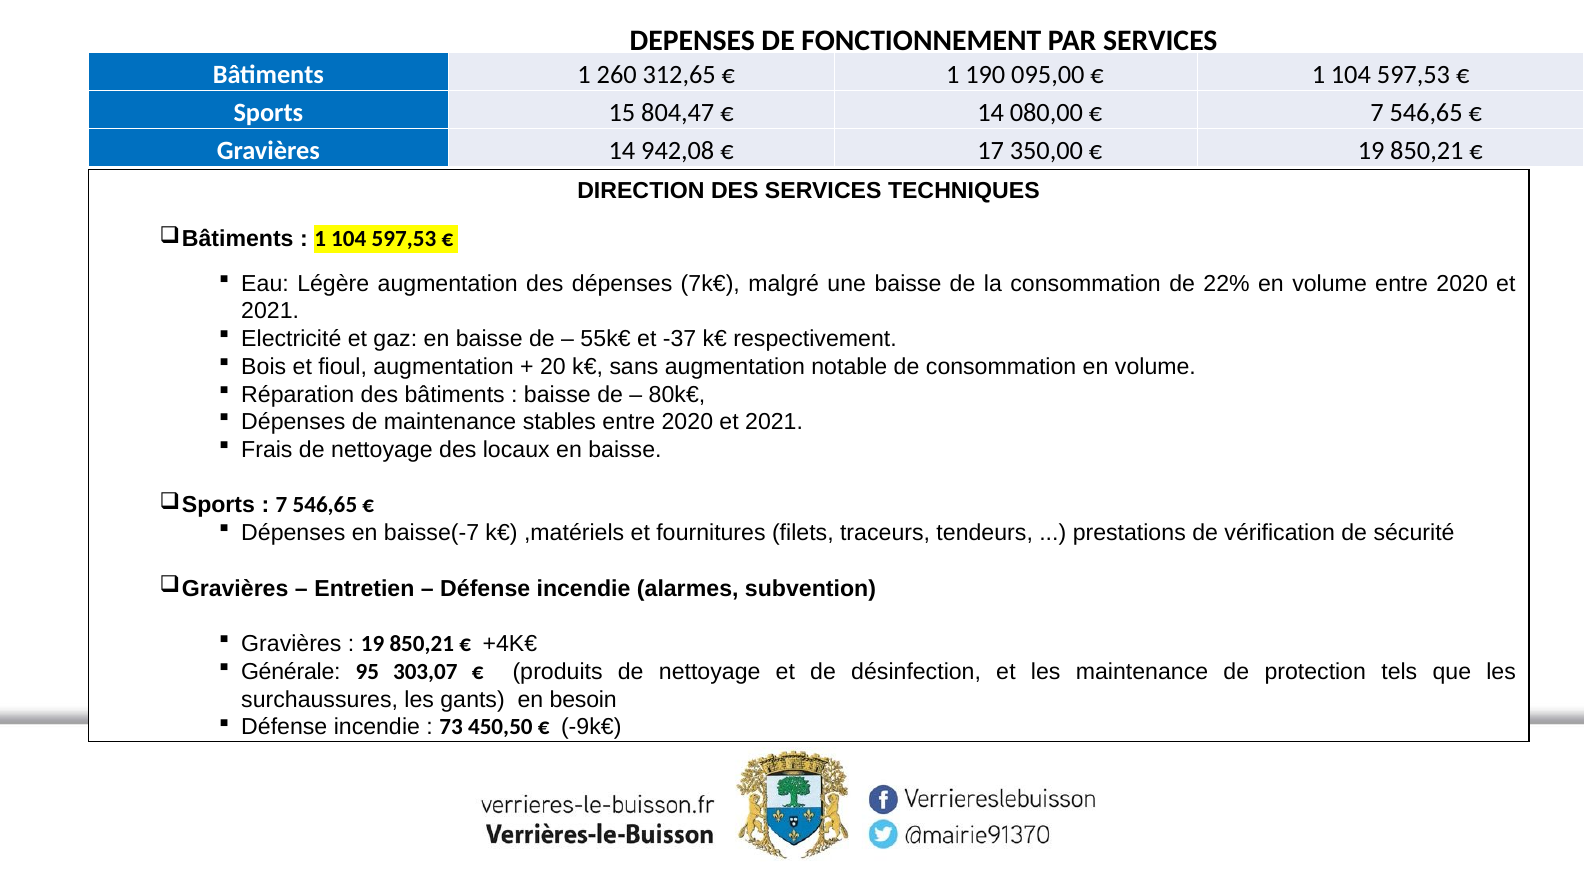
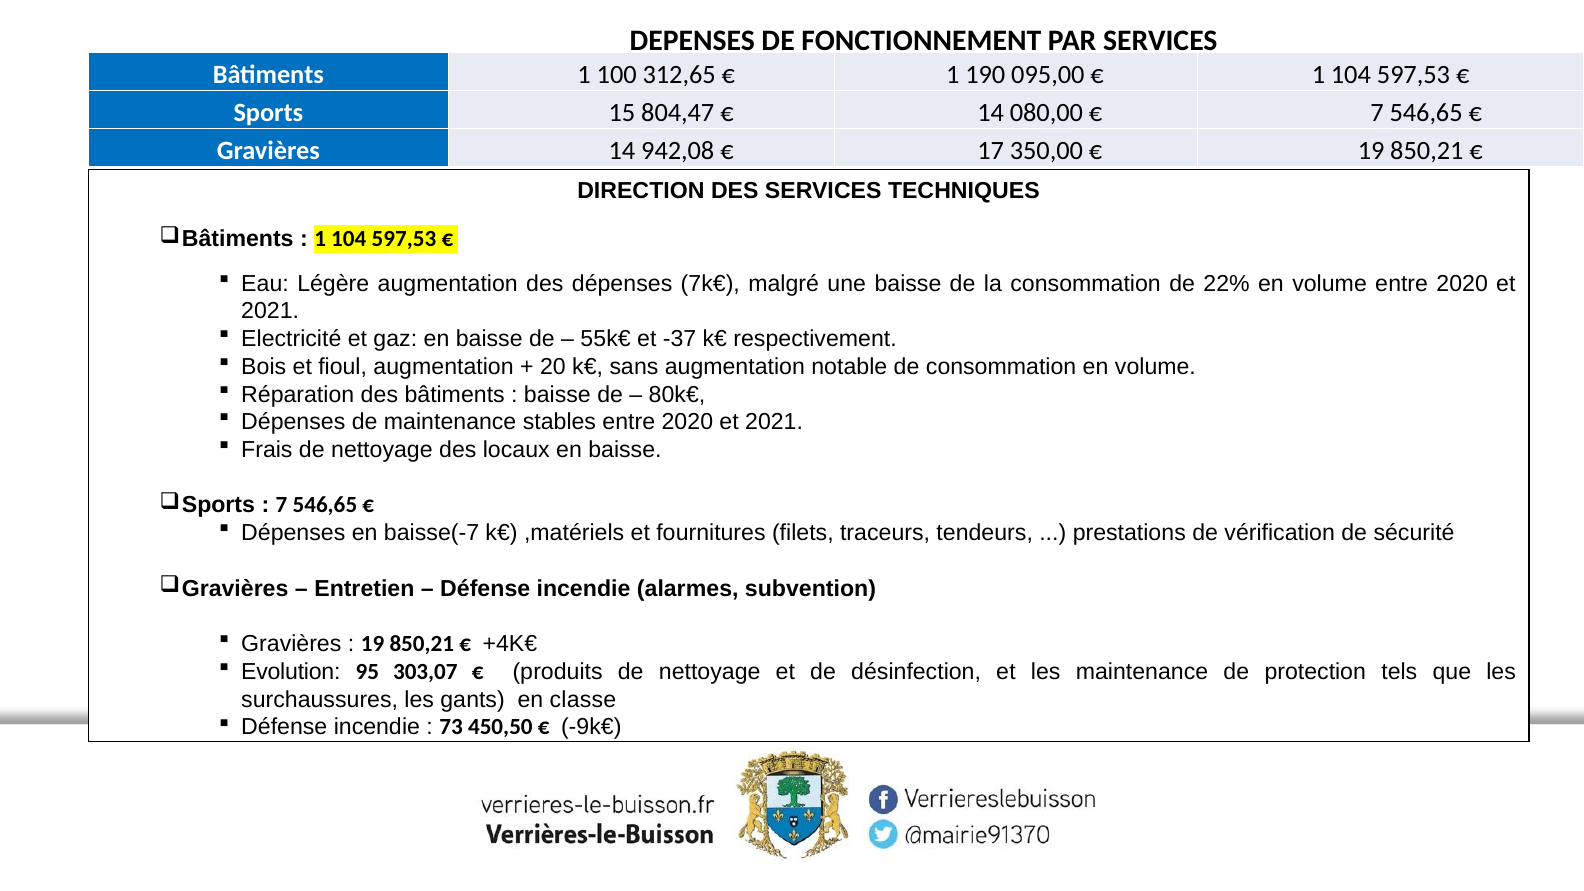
260: 260 -> 100
Générale: Générale -> Evolution
besoin: besoin -> classe
